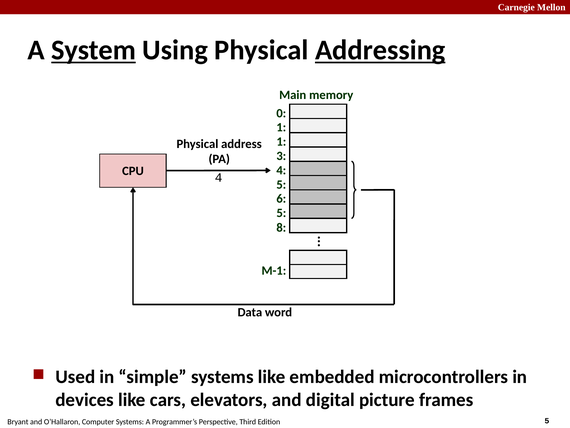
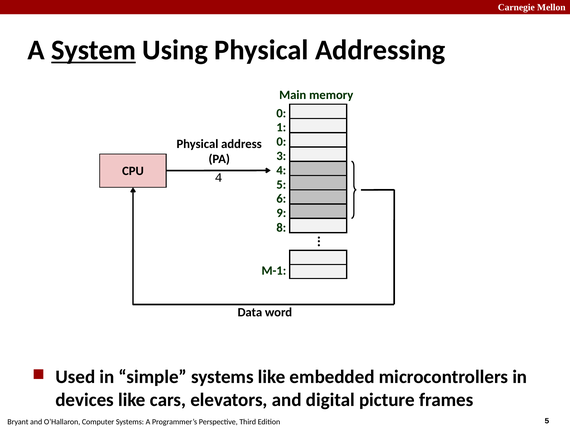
Addressing underline: present -> none
1 at (281, 142): 1 -> 0
5 at (281, 213): 5 -> 9
